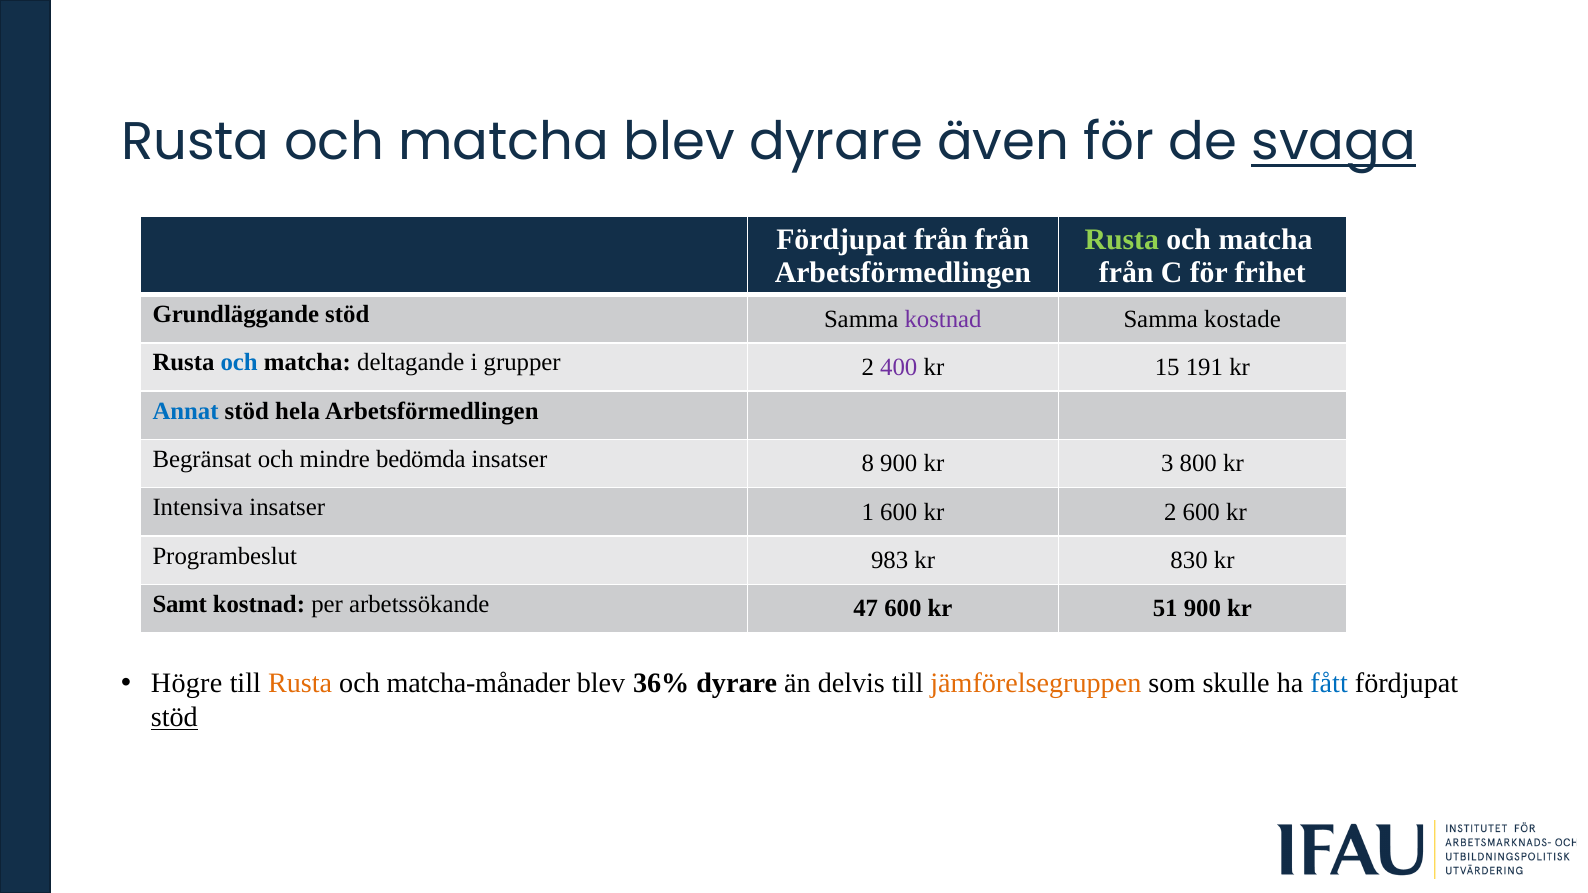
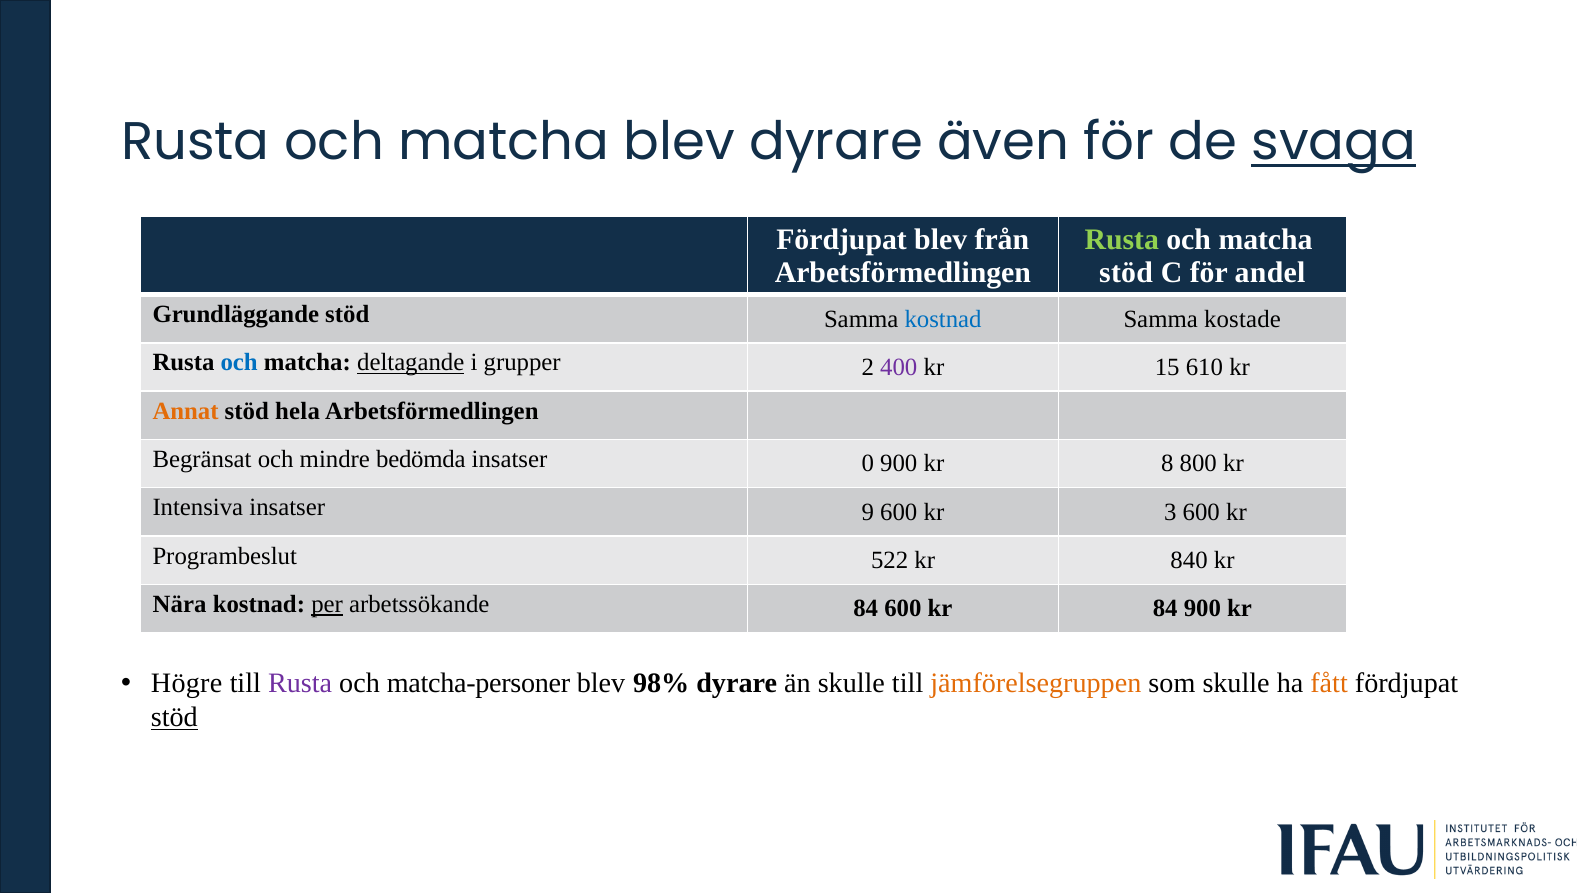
Fördjupat från: från -> blev
från at (1126, 272): från -> stöd
frihet: frihet -> andel
kostnad at (943, 319) colour: purple -> blue
deltagande underline: none -> present
191: 191 -> 610
Annat colour: blue -> orange
8: 8 -> 0
3: 3 -> 8
1: 1 -> 9
kr 2: 2 -> 3
983: 983 -> 522
830: 830 -> 840
Samt: Samt -> Nära
per underline: none -> present
arbetssökande 47: 47 -> 84
kr 51: 51 -> 84
Rusta at (300, 684) colour: orange -> purple
matcha-månader: matcha-månader -> matcha-personer
36%: 36% -> 98%
än delvis: delvis -> skulle
fått colour: blue -> orange
